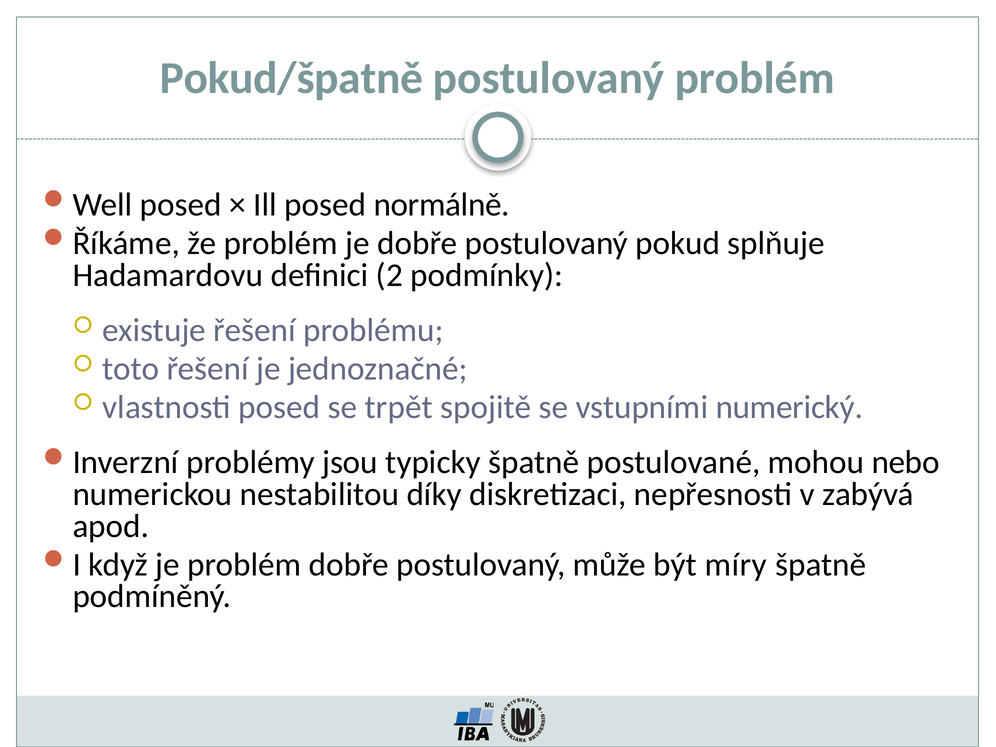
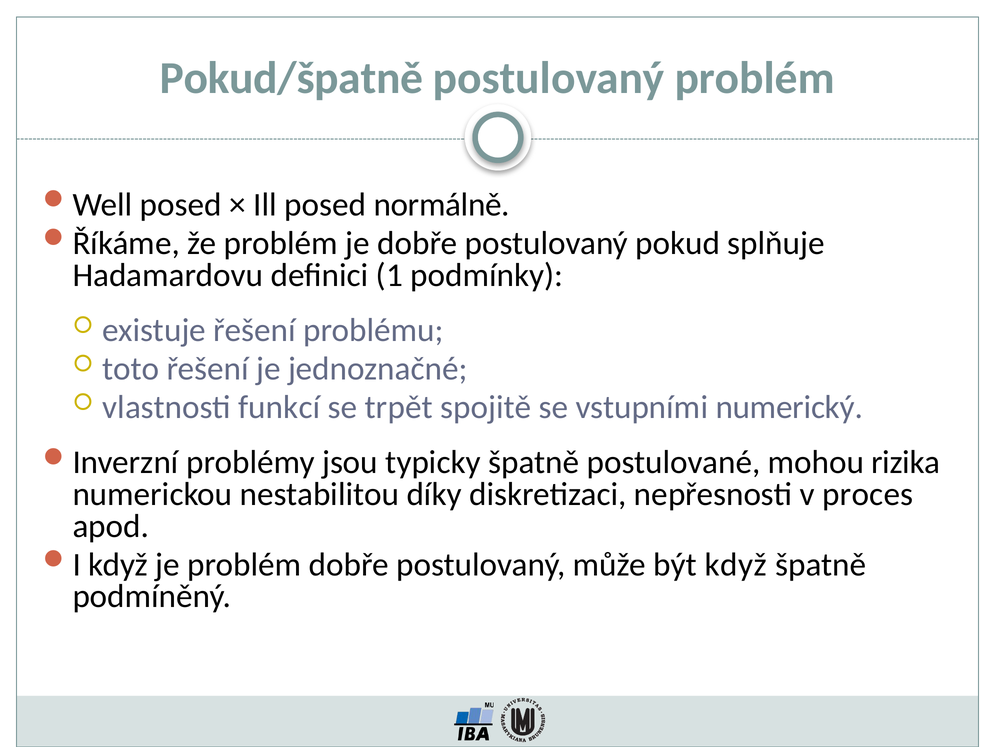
2: 2 -> 1
vlastnosti posed: posed -> funkcí
nebo: nebo -> rizika
zabývá: zabývá -> proces
být míry: míry -> když
